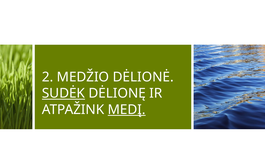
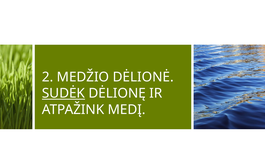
MEDĮ underline: present -> none
